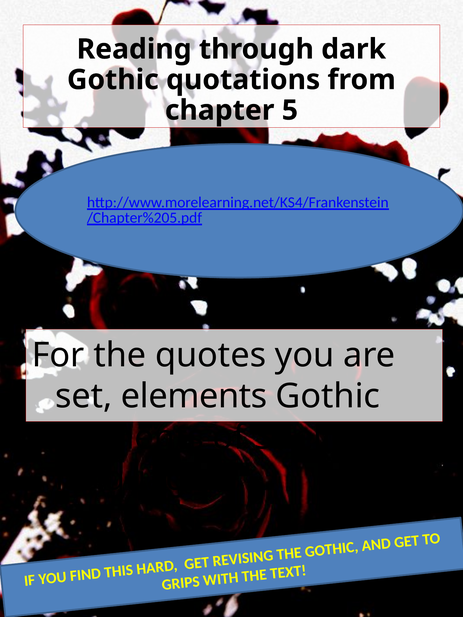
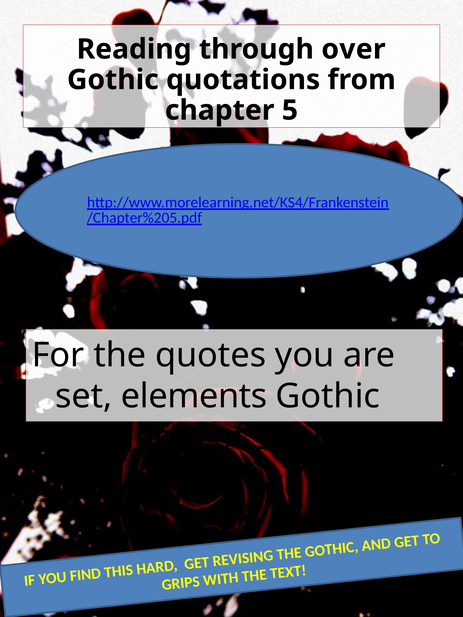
dark: dark -> over
